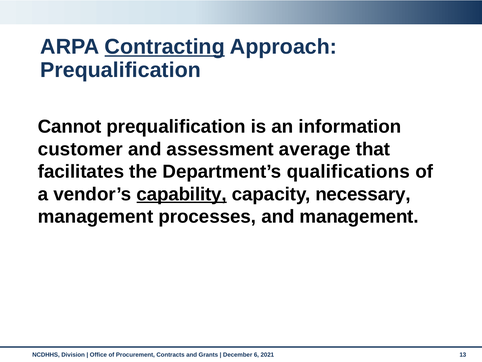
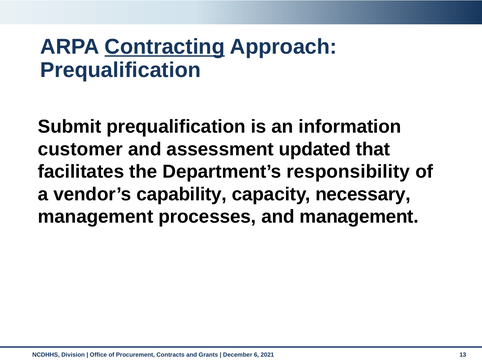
Cannot: Cannot -> Submit
average: average -> updated
qualifications: qualifications -> responsibility
capability underline: present -> none
